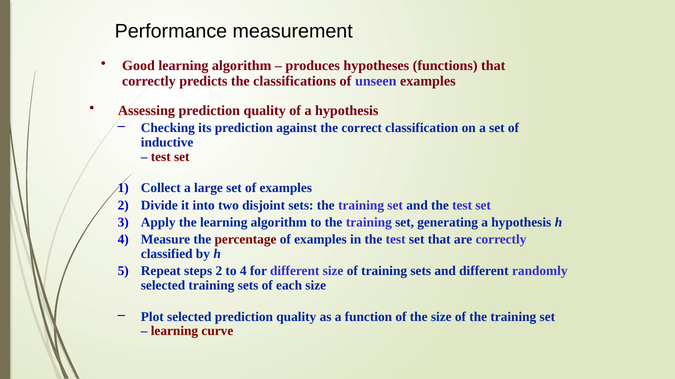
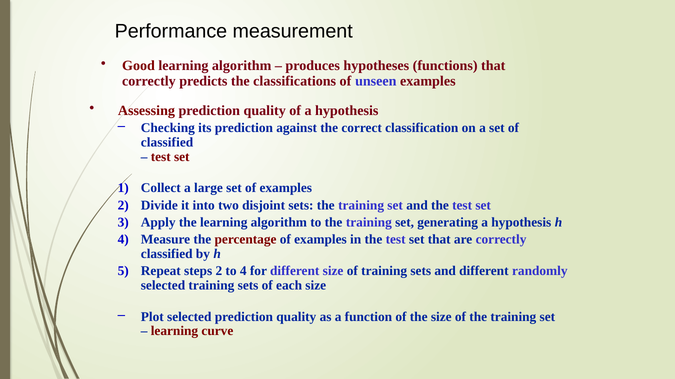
inductive at (167, 142): inductive -> classified
